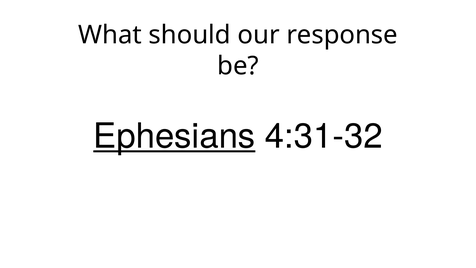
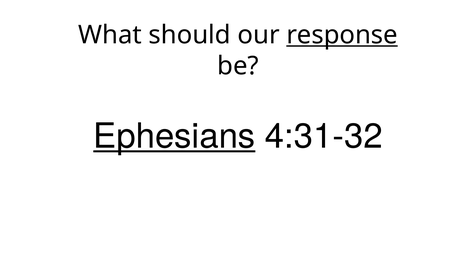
response underline: none -> present
